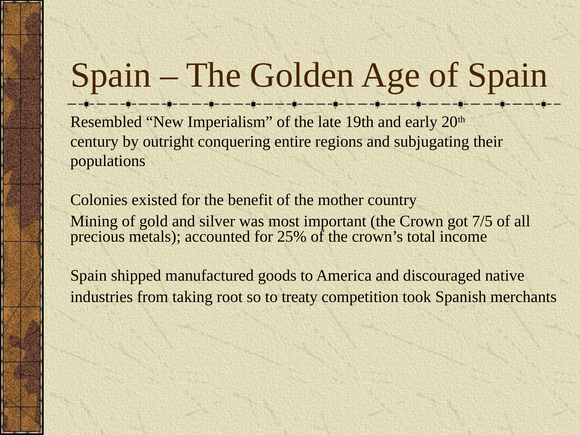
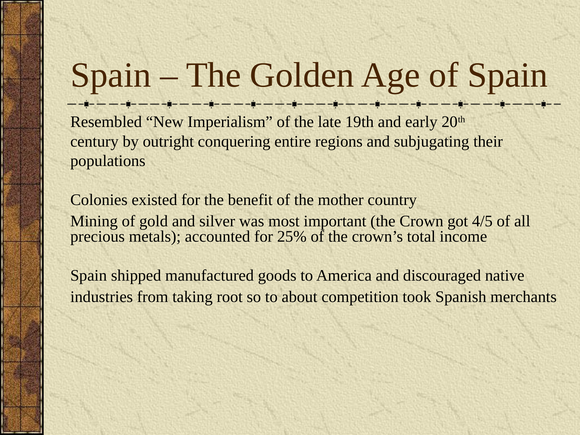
7/5: 7/5 -> 4/5
treaty: treaty -> about
